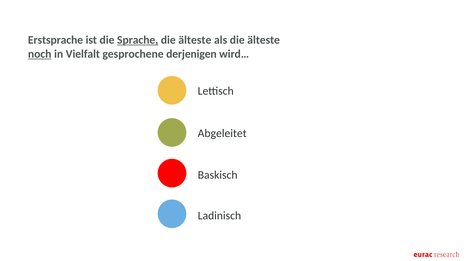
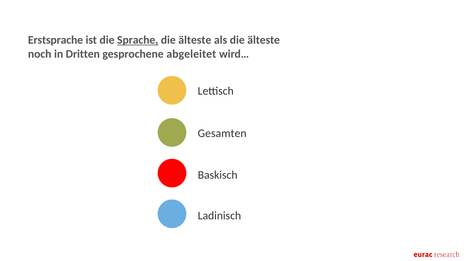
noch underline: present -> none
Vielfalt: Vielfalt -> Dritten
derjenigen: derjenigen -> abgeleitet
Abgeleitet: Abgeleitet -> Gesamten
